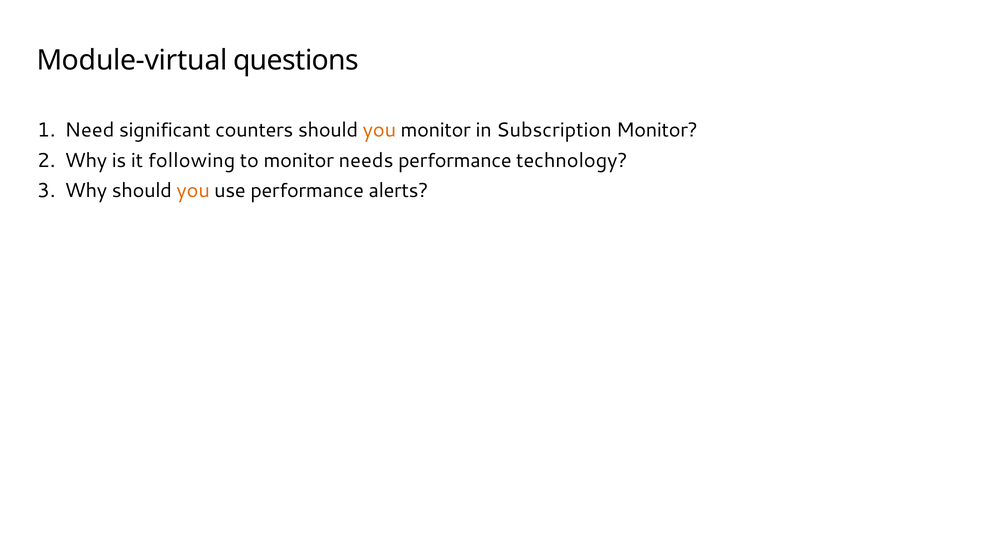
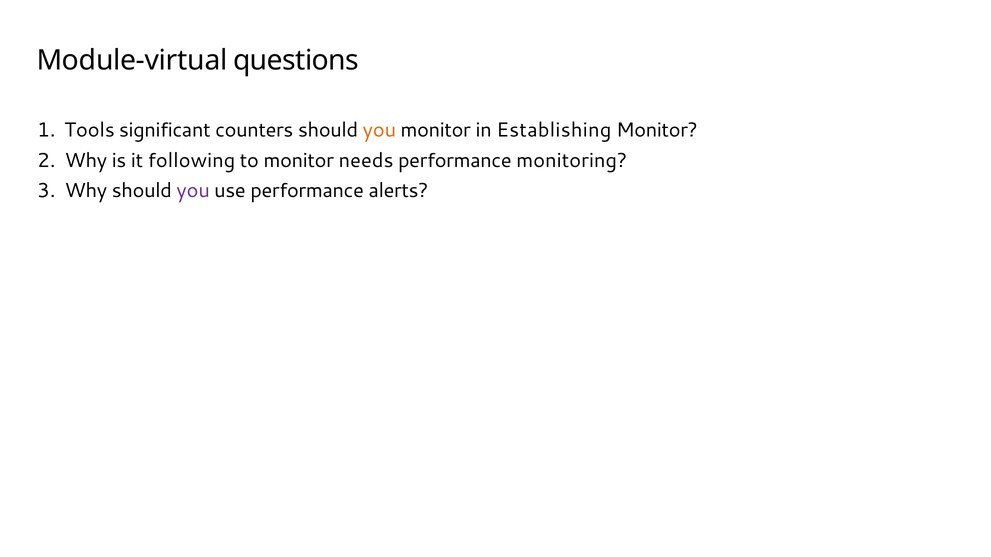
Need: Need -> Tools
Subscription: Subscription -> Establishing
technology: technology -> monitoring
you at (193, 191) colour: orange -> purple
